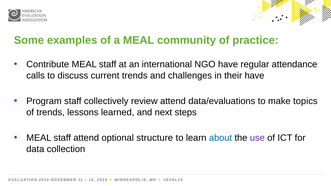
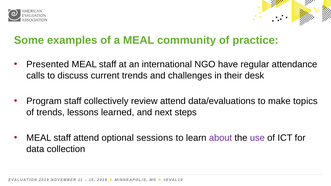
Contribute: Contribute -> Presented
their have: have -> desk
structure: structure -> sessions
about colour: blue -> purple
